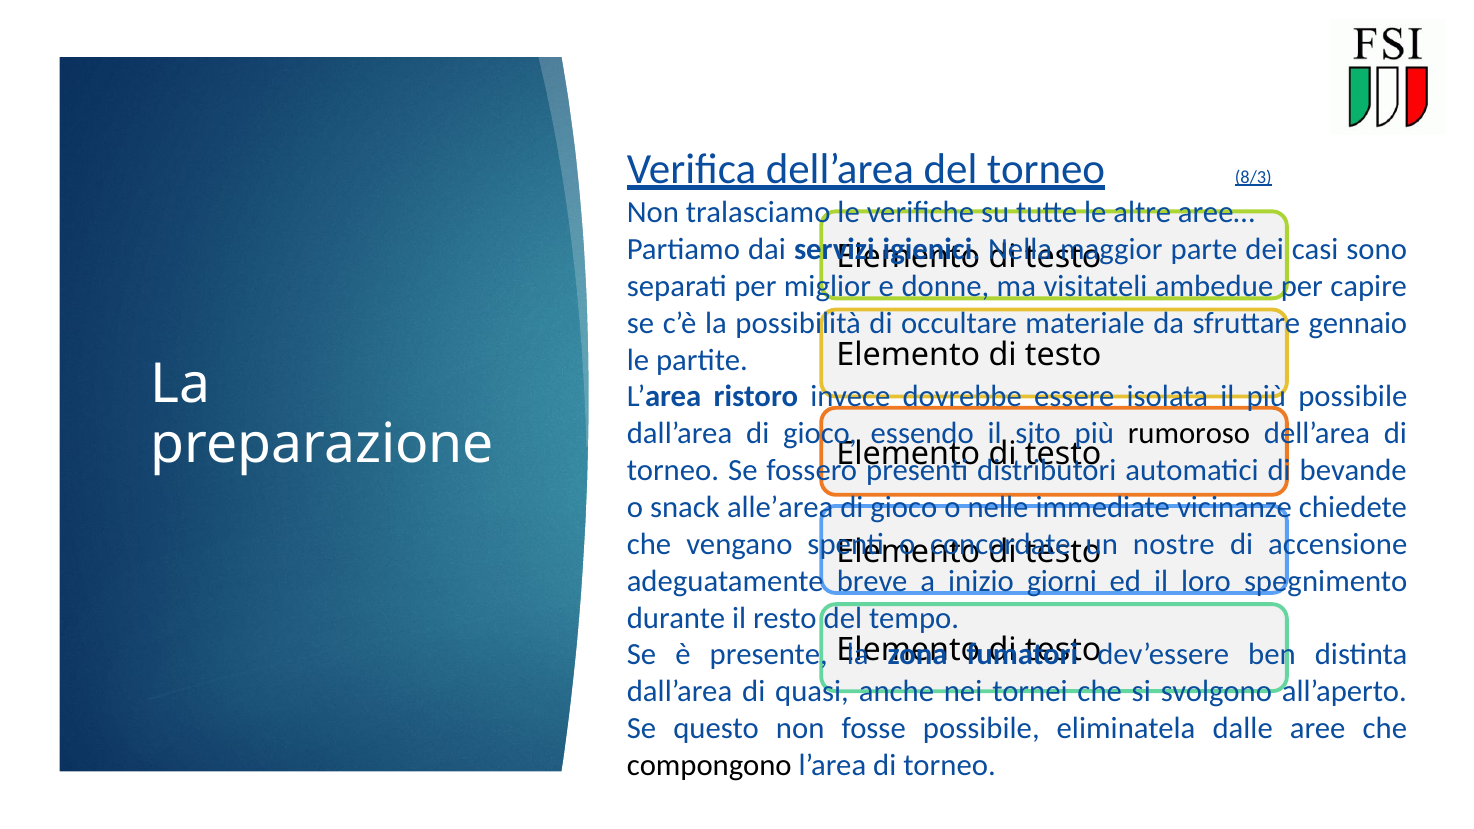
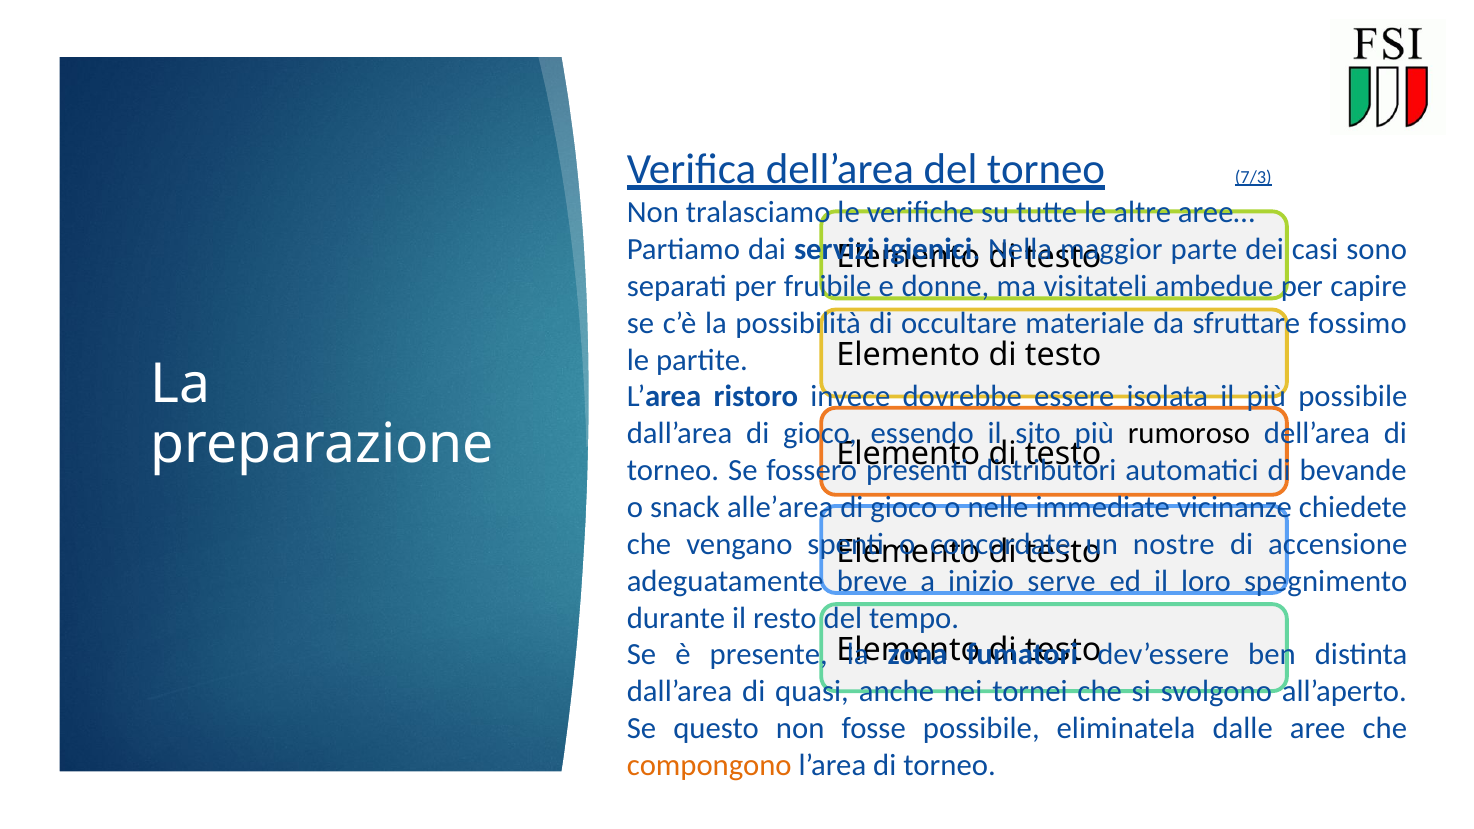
8/3: 8/3 -> 7/3
miglior: miglior -> fruibile
gennaio: gennaio -> fossimo
giorni: giorni -> serve
compongono colour: black -> orange
